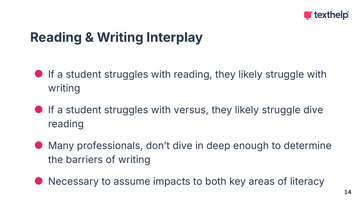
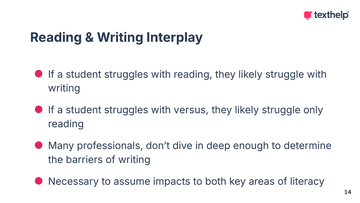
struggle dive: dive -> only
